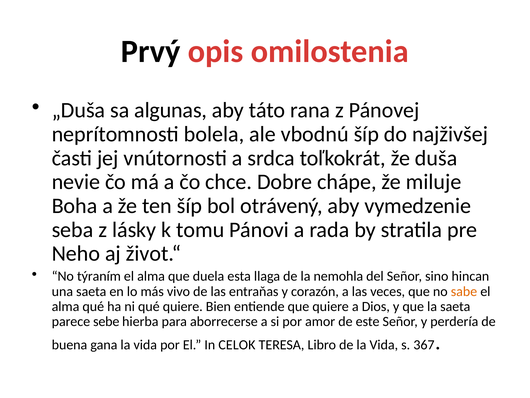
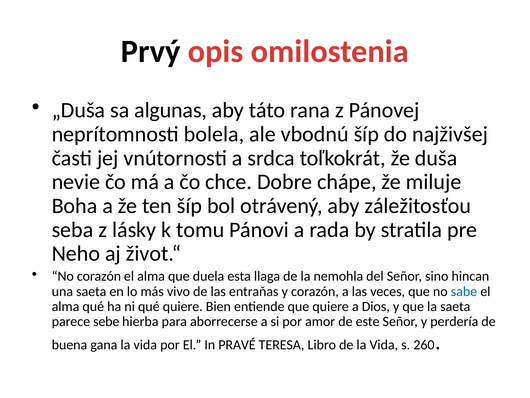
vymedzenie: vymedzenie -> záležitosťou
No týraním: týraním -> corazón
sabe colour: orange -> blue
CELOK: CELOK -> PRAVÉ
367: 367 -> 260
